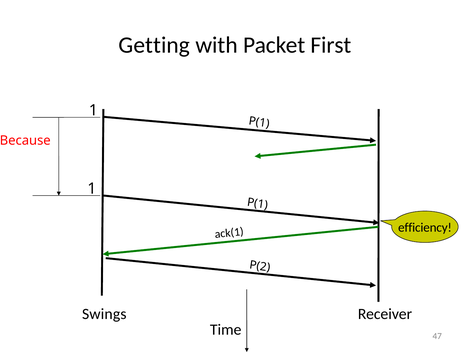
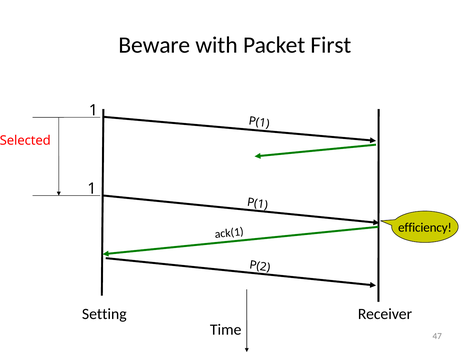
Getting: Getting -> Beware
Because: Because -> Selected
Swings: Swings -> Setting
